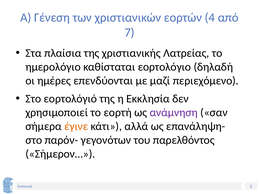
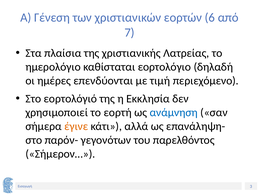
4: 4 -> 6
μαζί: μαζί -> τιμή
ανάμνηση colour: purple -> blue
